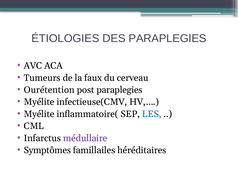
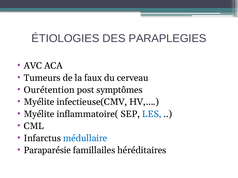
post paraplegies: paraplegies -> symptômes
médullaire colour: purple -> blue
Symptômes: Symptômes -> Paraparésie
